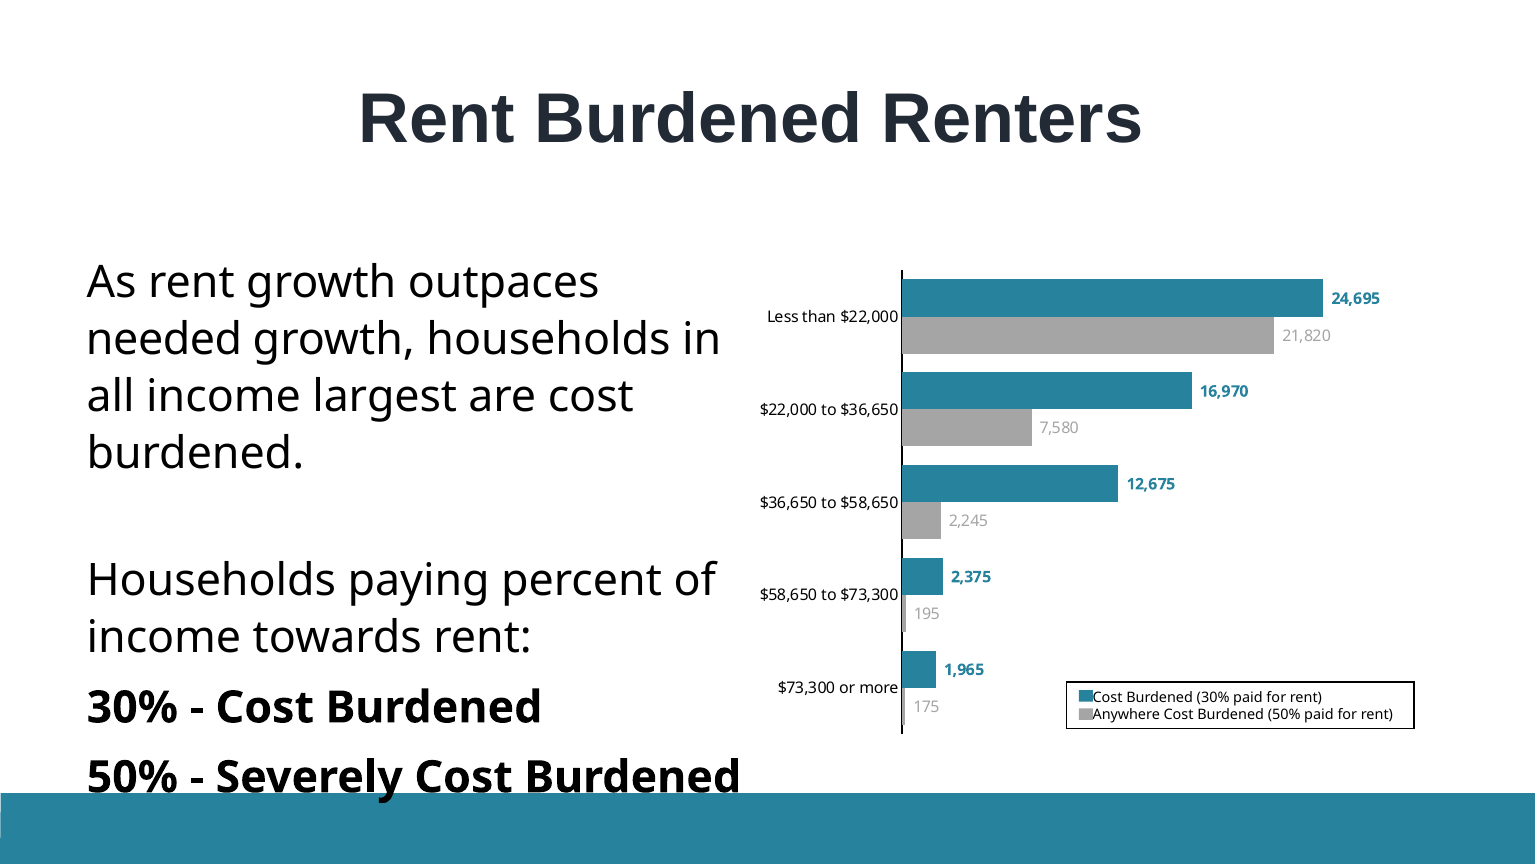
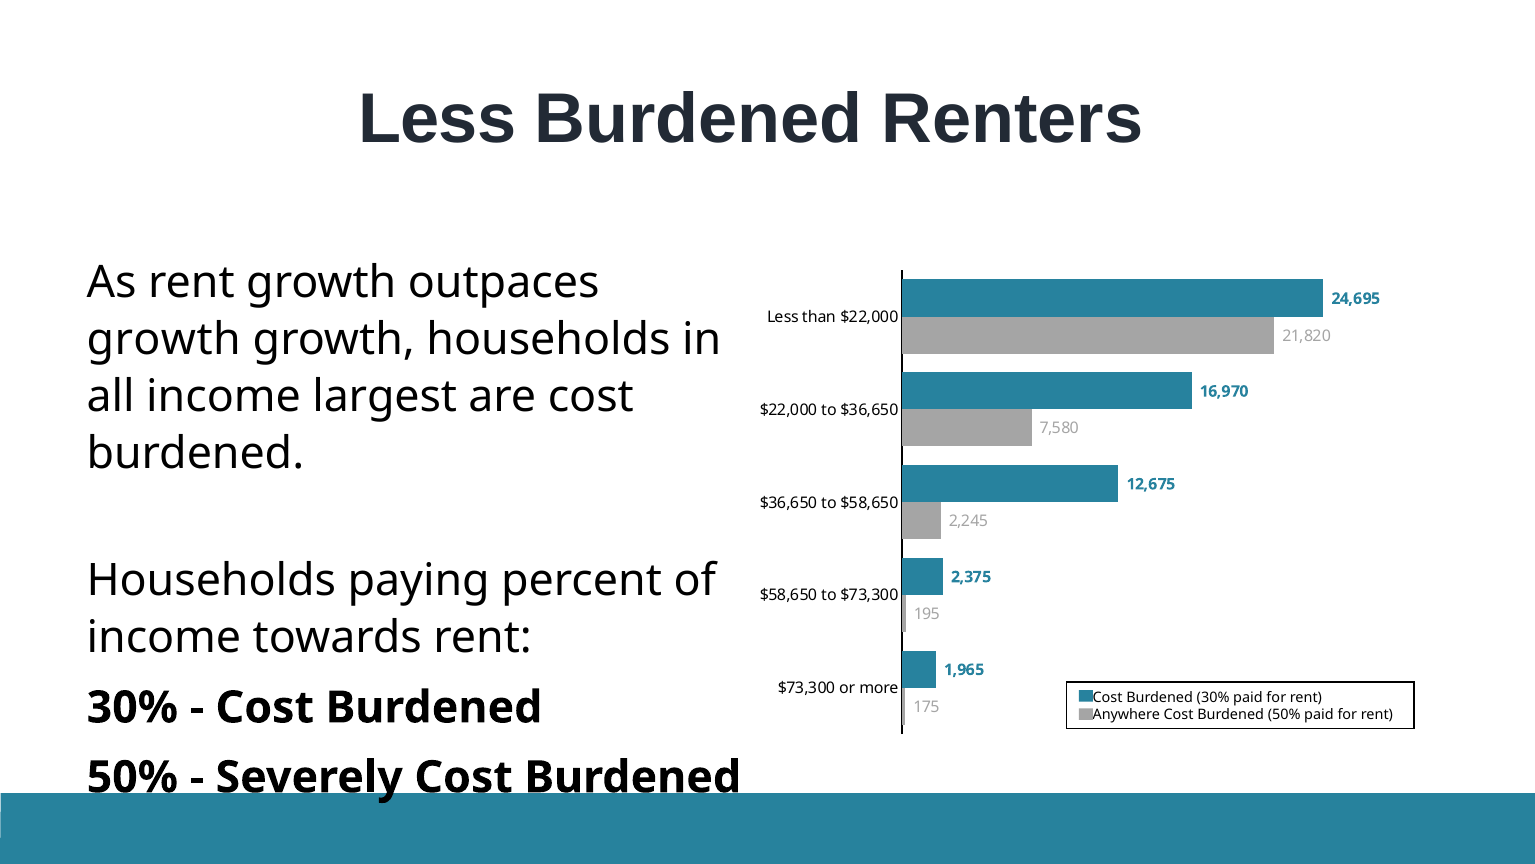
Rent at (437, 119): Rent -> Less
needed at (164, 340): needed -> growth
